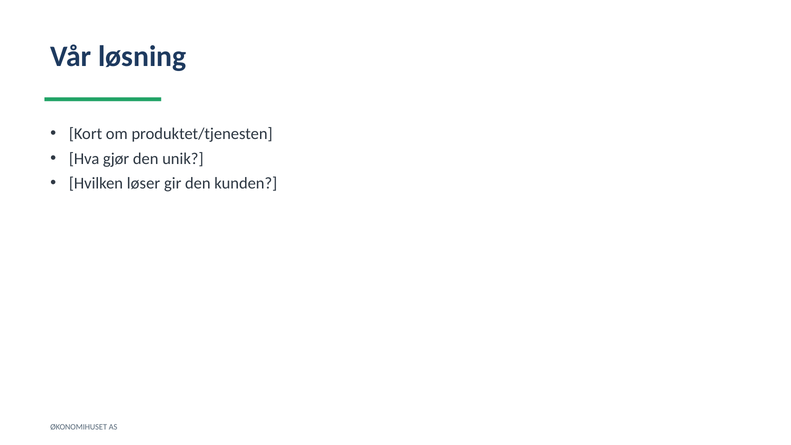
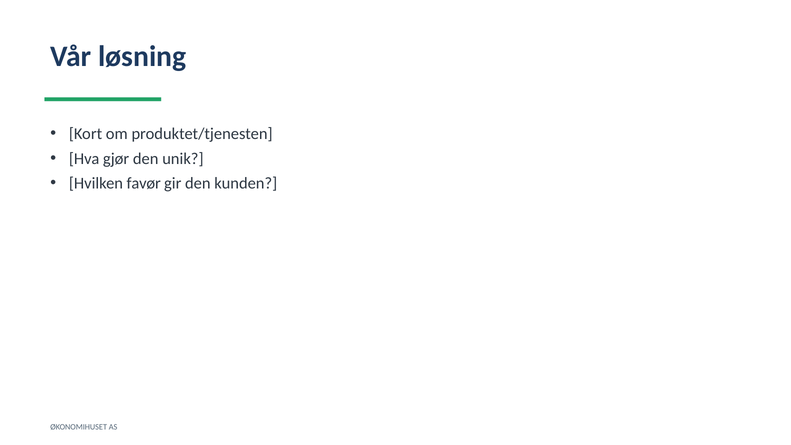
løser: løser -> favør
